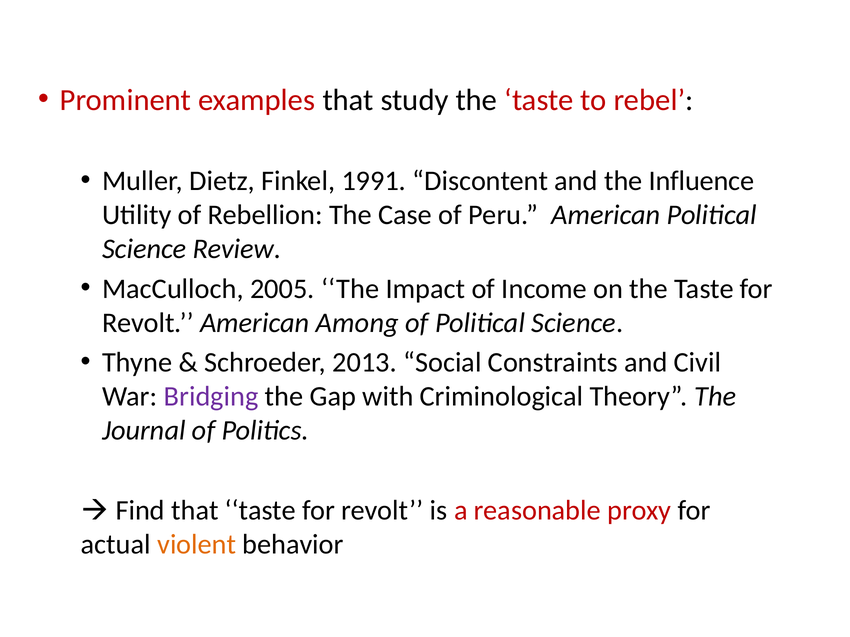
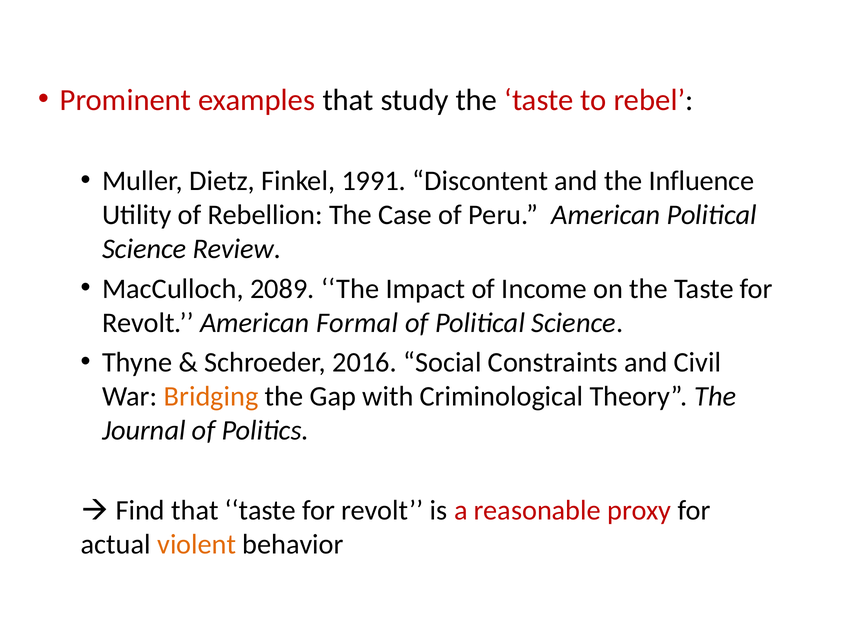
2005: 2005 -> 2089
Among: Among -> Formal
2013: 2013 -> 2016
Bridging colour: purple -> orange
